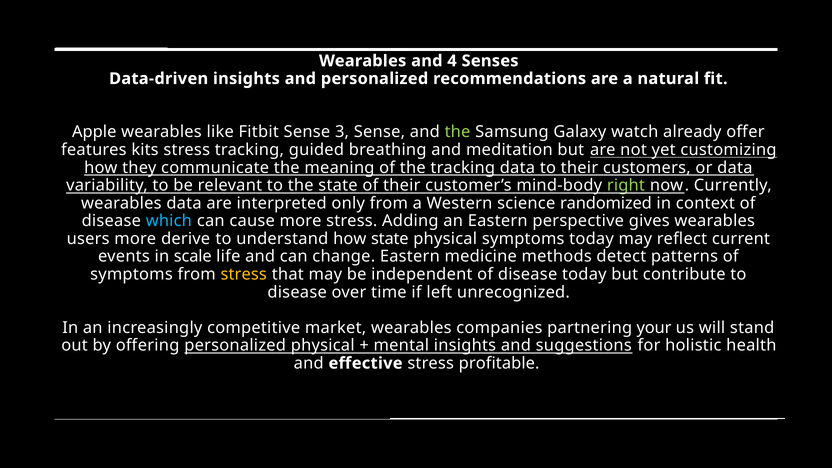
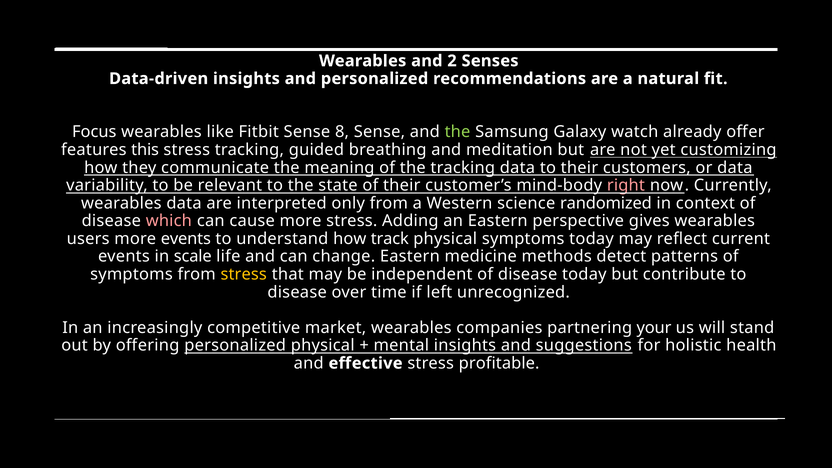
4: 4 -> 2
Apple: Apple -> Focus
3: 3 -> 8
kits: kits -> this
right colour: light green -> pink
which colour: light blue -> pink
more derive: derive -> events
how state: state -> track
